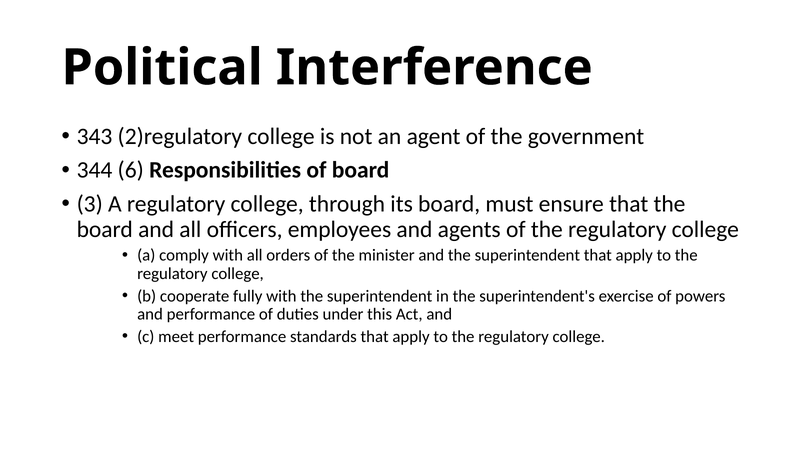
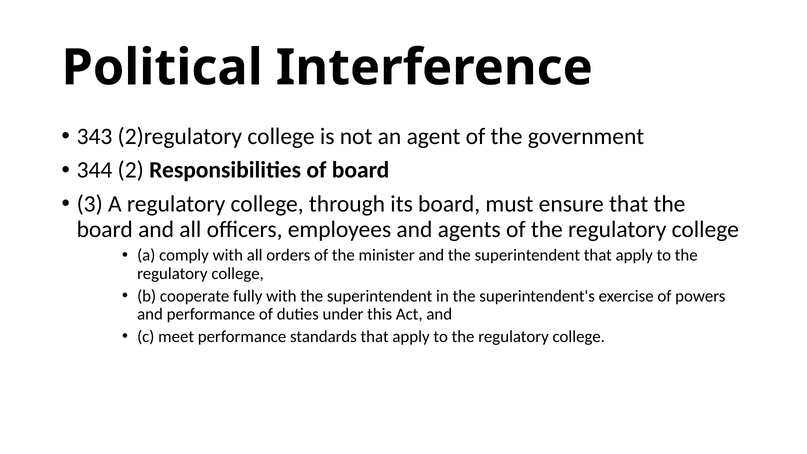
6: 6 -> 2
